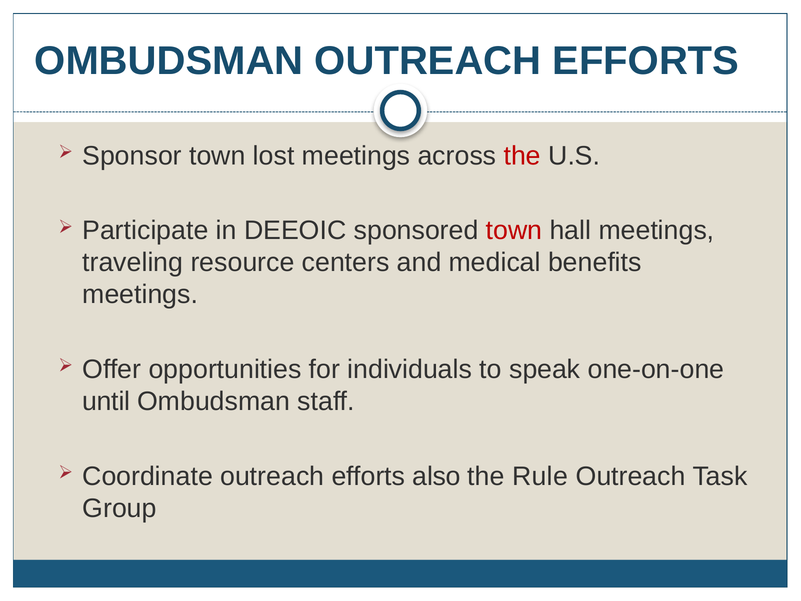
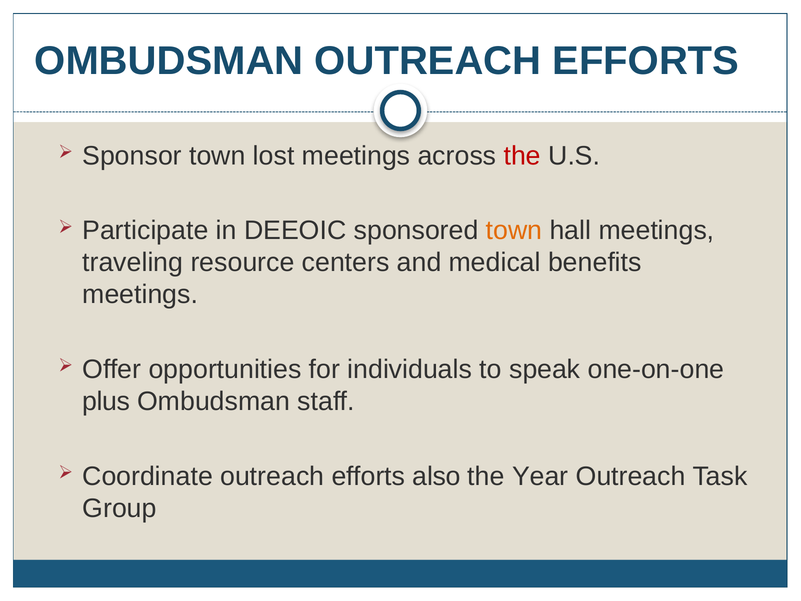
town at (514, 230) colour: red -> orange
until: until -> plus
Rule: Rule -> Year
